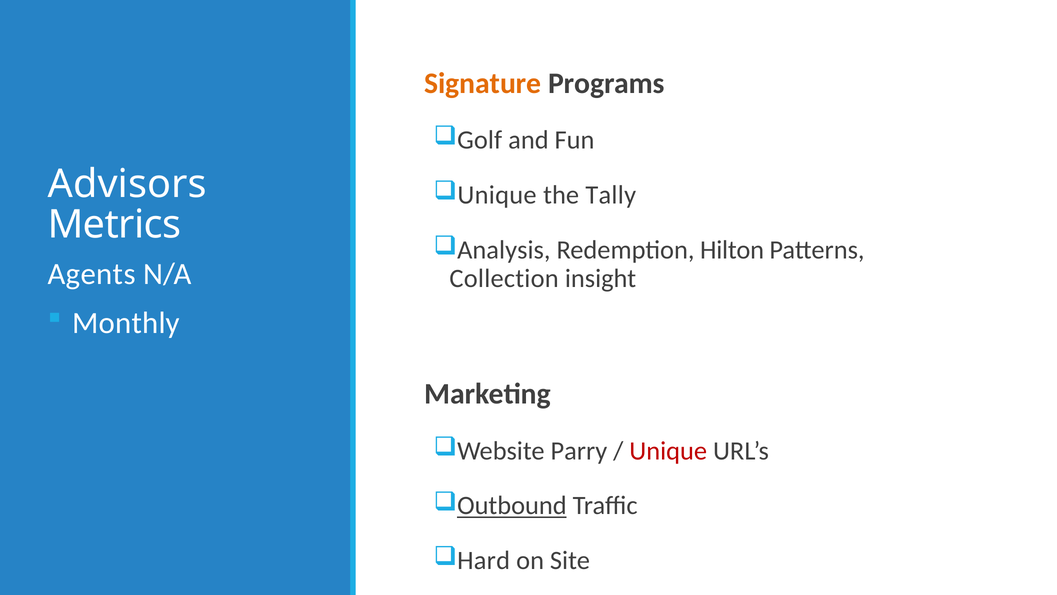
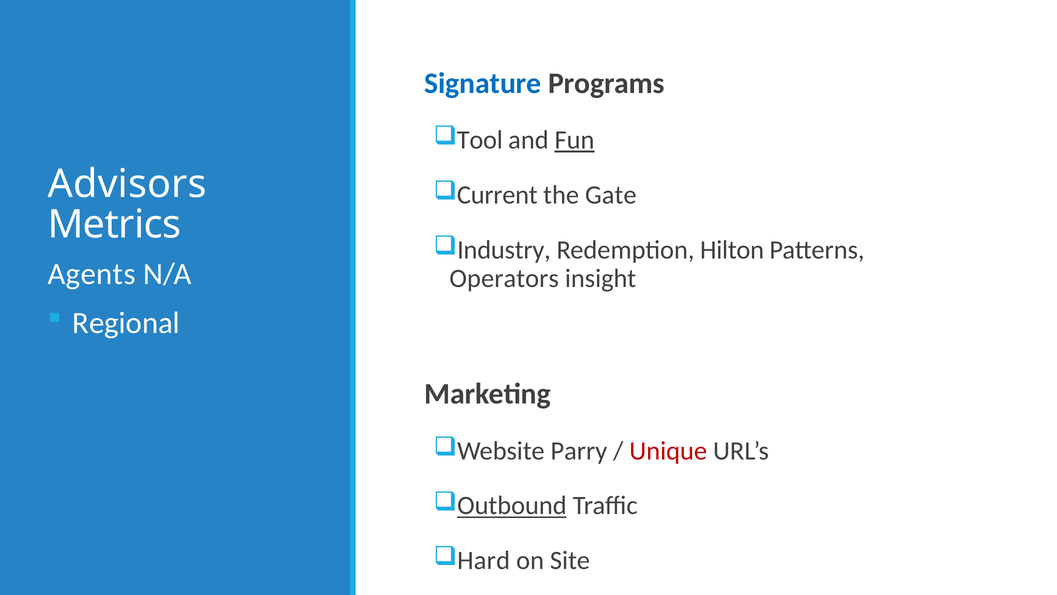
Signature colour: orange -> blue
Golf: Golf -> Tool
Fun underline: none -> present
Unique at (497, 195): Unique -> Current
Tally: Tally -> Gate
Analysis: Analysis -> Industry
Collection: Collection -> Operators
Monthly: Monthly -> Regional
